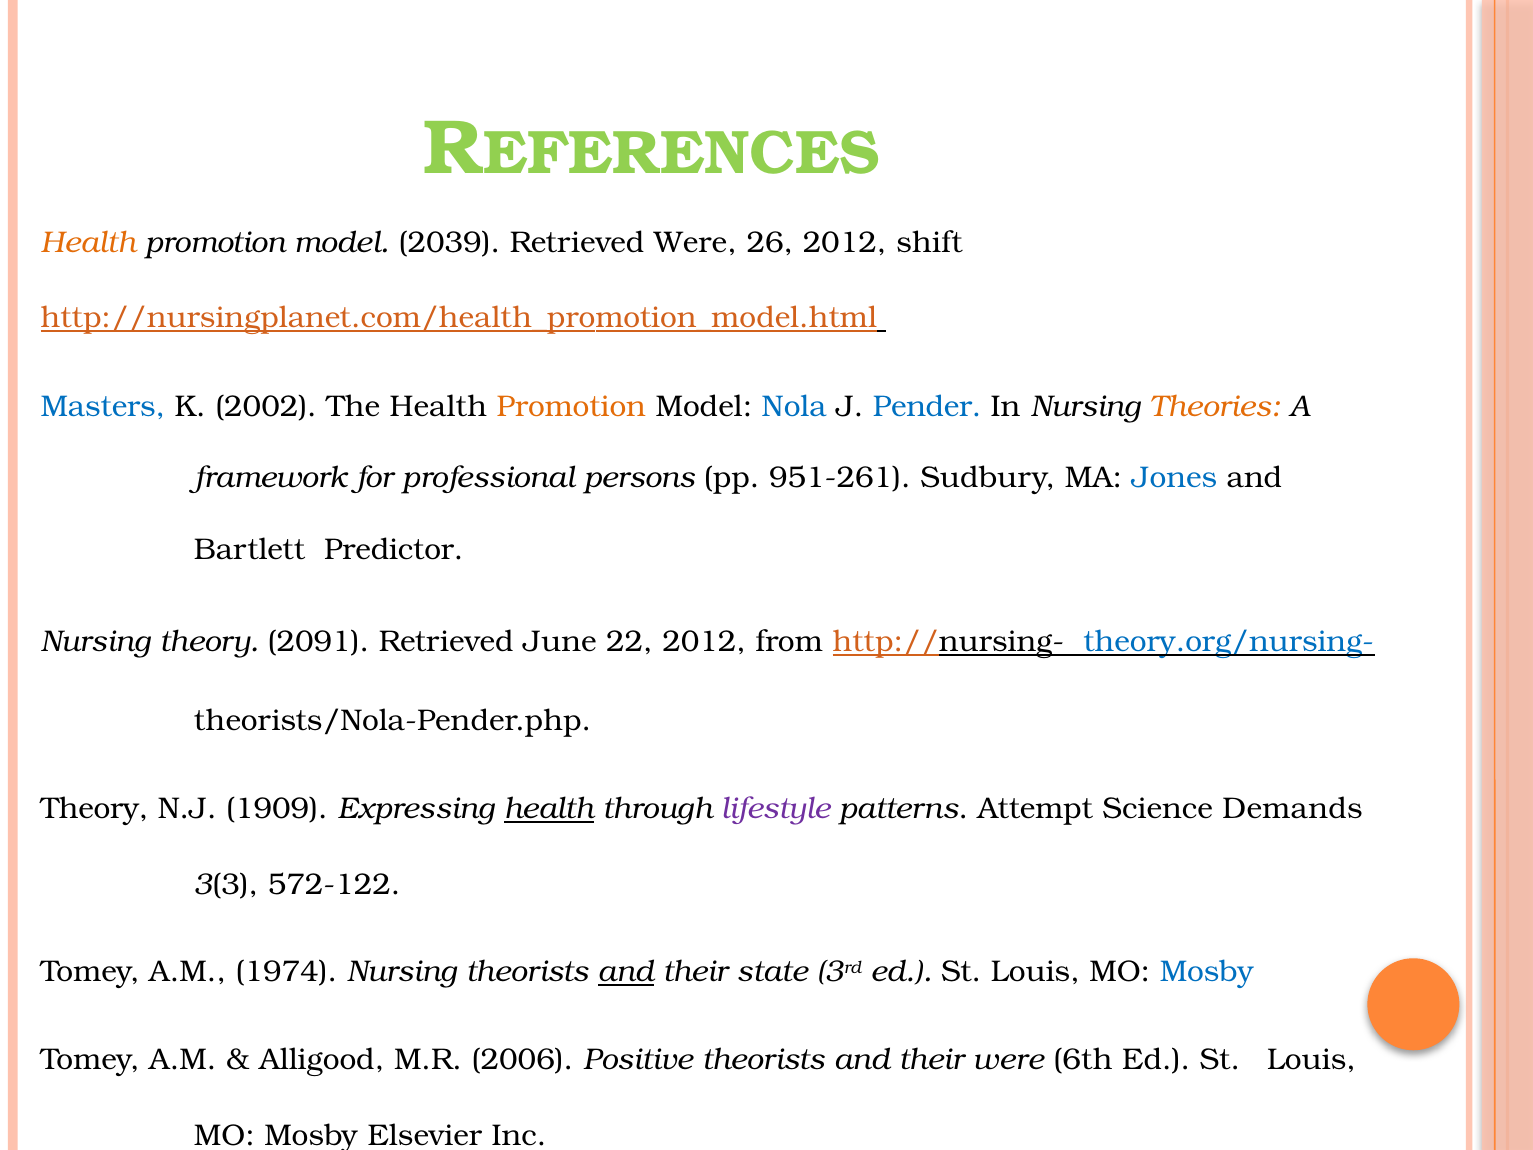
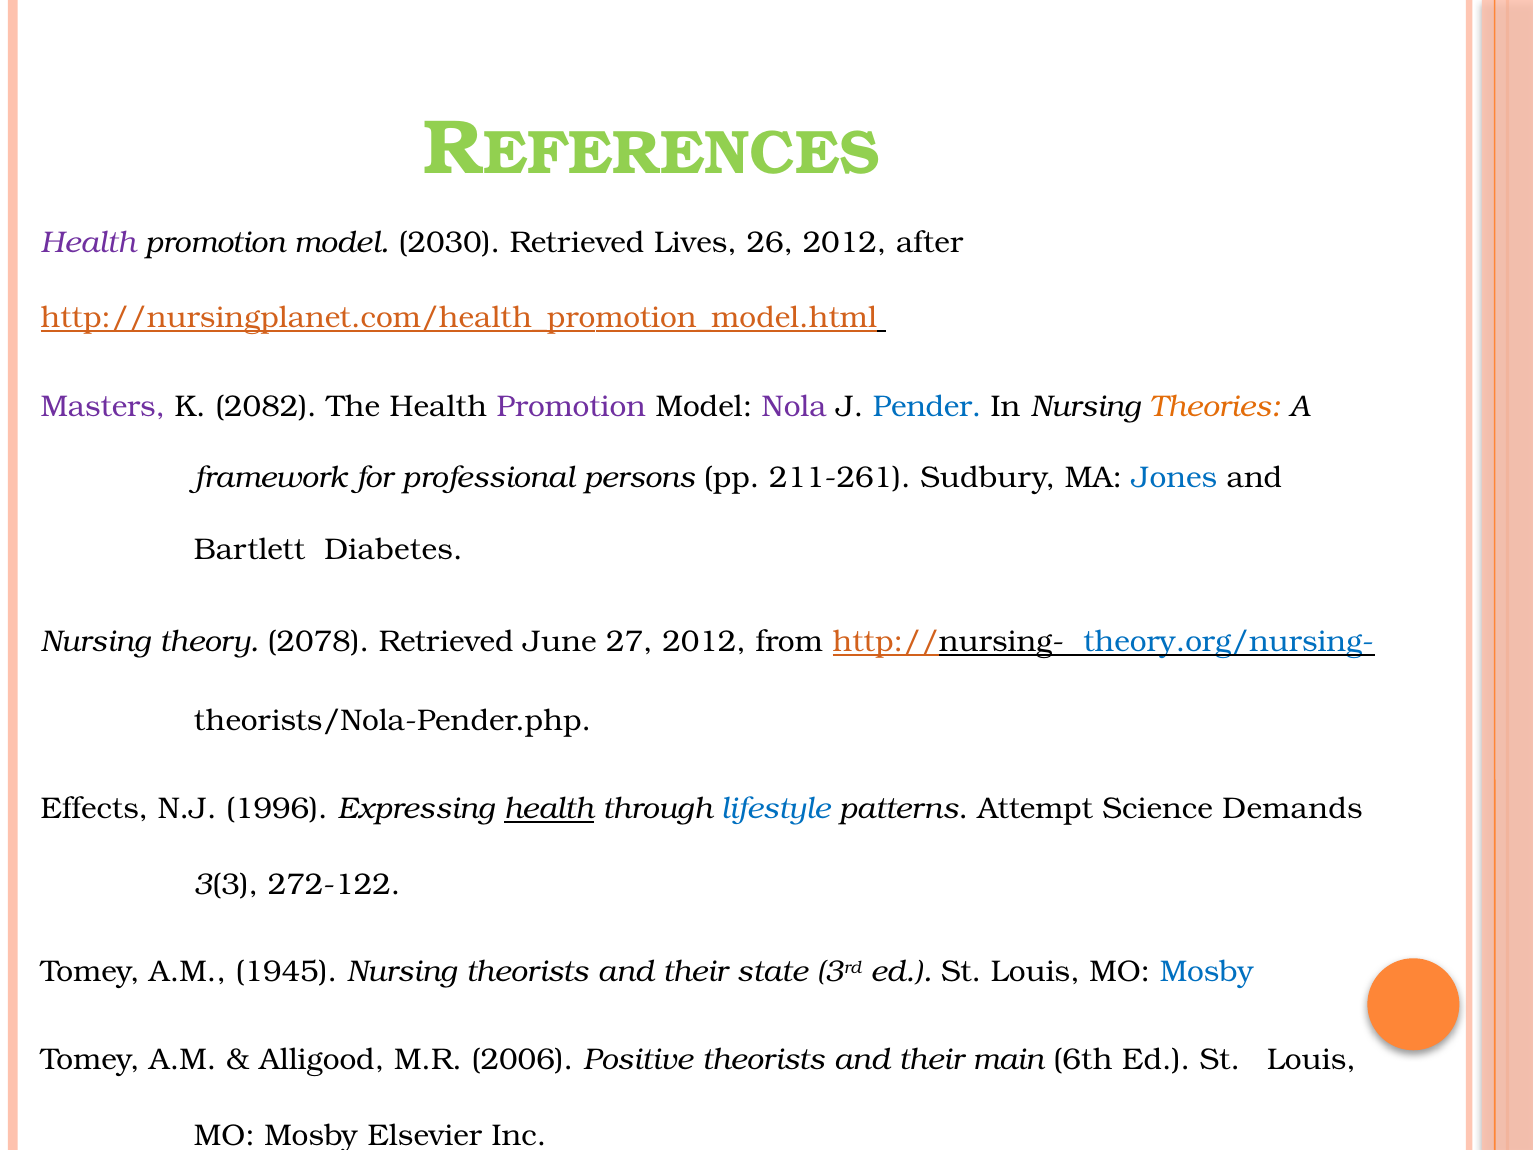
Health at (88, 242) colour: orange -> purple
2039: 2039 -> 2030
Retrieved Were: Were -> Lives
shift: shift -> after
Masters colour: blue -> purple
2002: 2002 -> 2082
Promotion at (571, 406) colour: orange -> purple
Nola colour: blue -> purple
951-261: 951-261 -> 211-261
Predictor: Predictor -> Diabetes
2091: 2091 -> 2078
22: 22 -> 27
Theory at (95, 809): Theory -> Effects
1909: 1909 -> 1996
lifestyle colour: purple -> blue
572-122: 572-122 -> 272-122
1974: 1974 -> 1945
and at (626, 972) underline: present -> none
their were: were -> main
